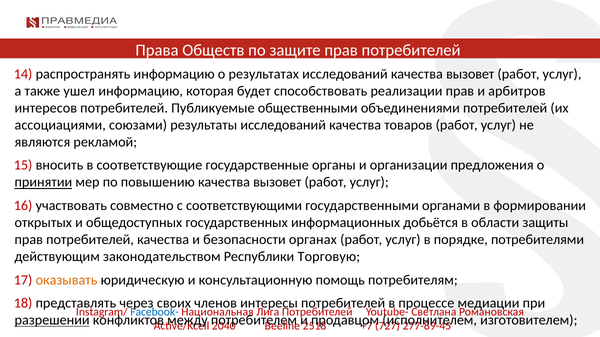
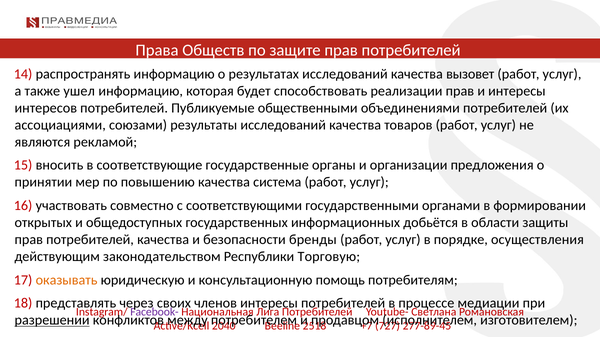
и арбитров: арбитров -> интересы
принятии underline: present -> none
повышению качества вызовет: вызовет -> система
органах: органах -> бренды
потребителями: потребителями -> осуществления
Facebook- colour: blue -> purple
